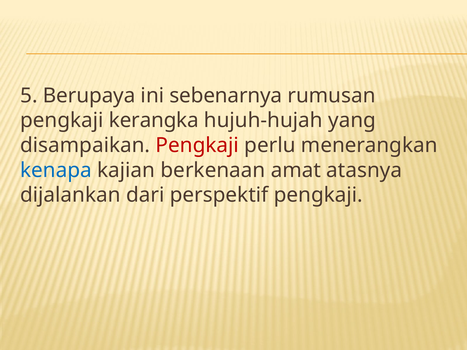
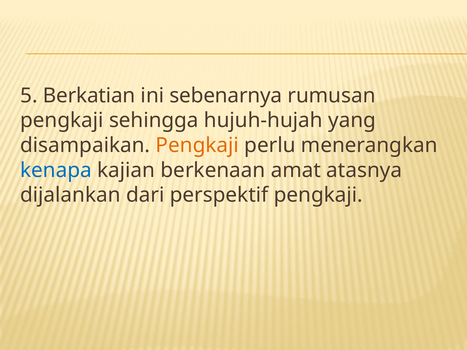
Berupaya: Berupaya -> Berkatian
kerangka: kerangka -> sehingga
Pengkaji at (197, 145) colour: red -> orange
